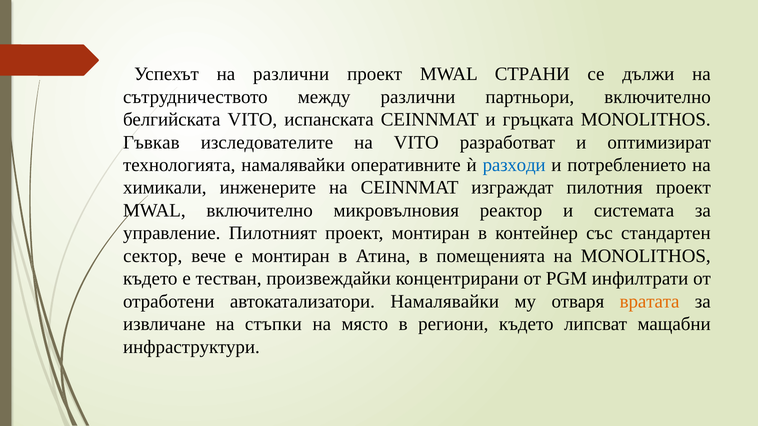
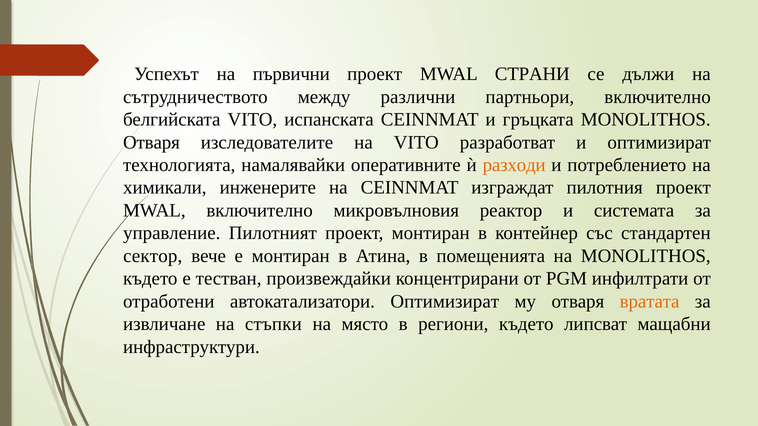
paзлични: paзлични -> първични
Гъвкав at (151, 142): Гъвкав -> Отваря
разходи colour: blue -> orange
автокатализатори Намалявайки: Намалявайки -> Оптимизират
